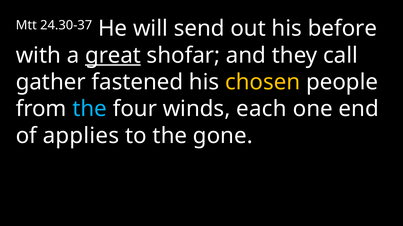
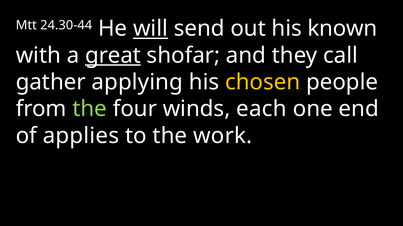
24.30-37: 24.30-37 -> 24.30-44
will underline: none -> present
before: before -> known
fastened: fastened -> applying
the at (90, 109) colour: light blue -> light green
gone: gone -> work
